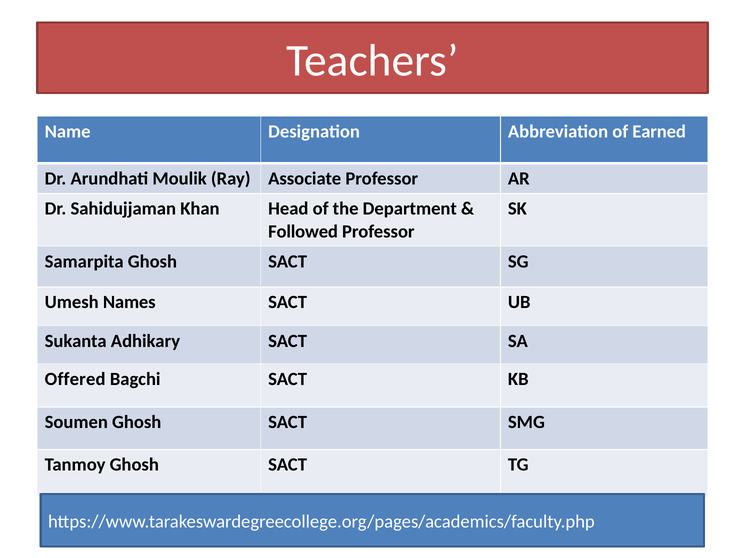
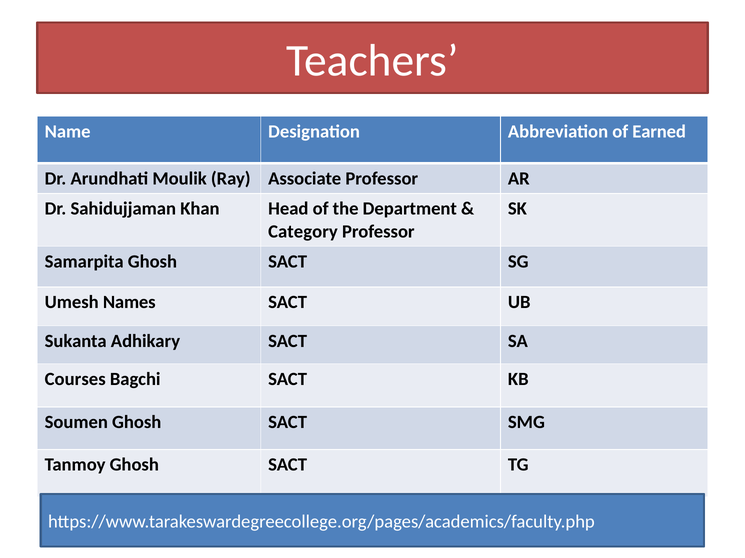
Followed: Followed -> Category
Offered: Offered -> Courses
